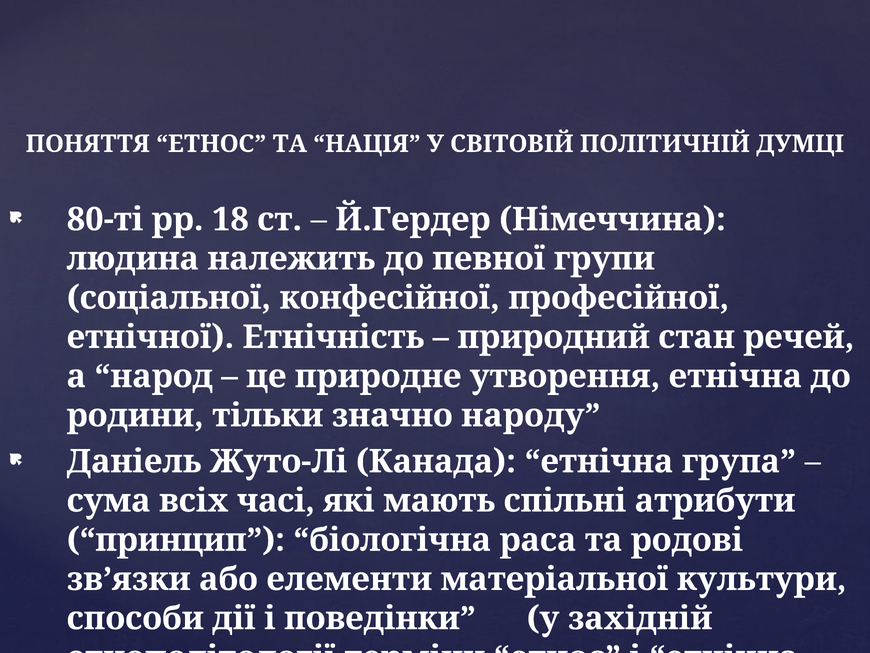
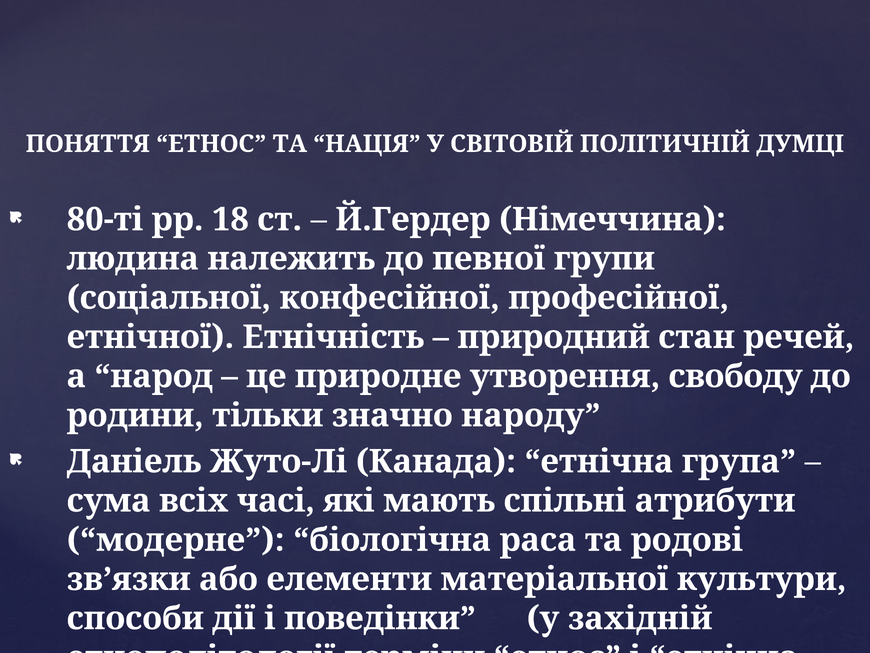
утворення етнічна: етнічна -> свободу
принцип: принцип -> модерне
